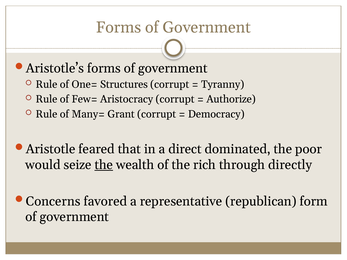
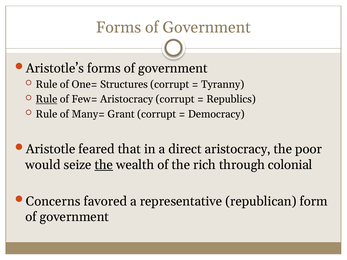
Rule at (47, 99) underline: none -> present
Authorize: Authorize -> Republics
direct dominated: dominated -> aristocracy
directly: directly -> colonial
